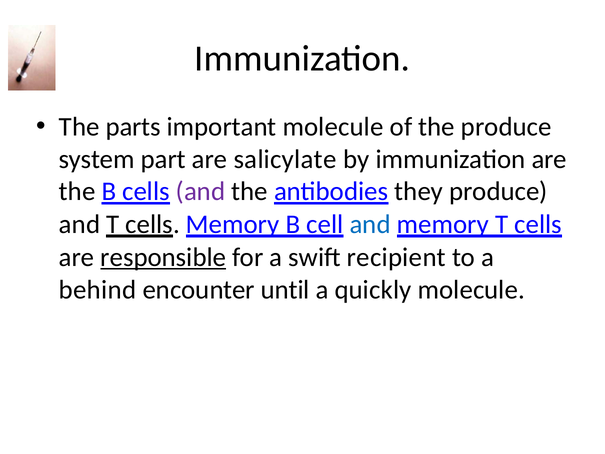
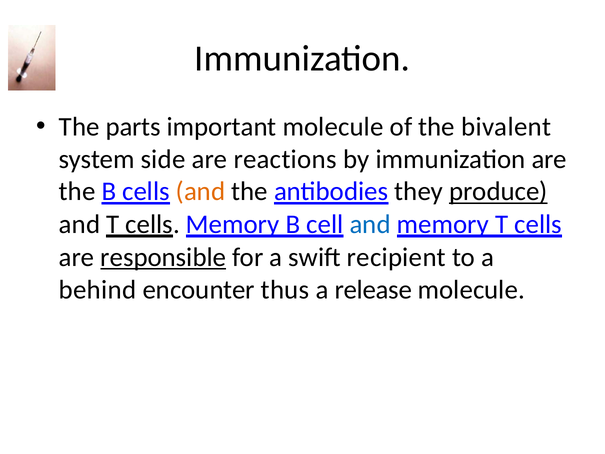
the produce: produce -> bivalent
part: part -> side
salicylate: salicylate -> reactions
and at (201, 191) colour: purple -> orange
produce at (498, 191) underline: none -> present
until: until -> thus
quickly: quickly -> release
